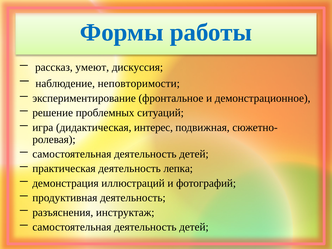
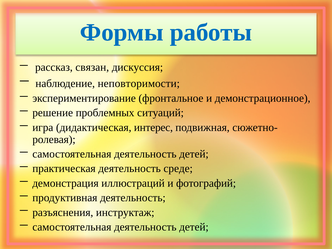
умеют: умеют -> связан
лепка: лепка -> среде
